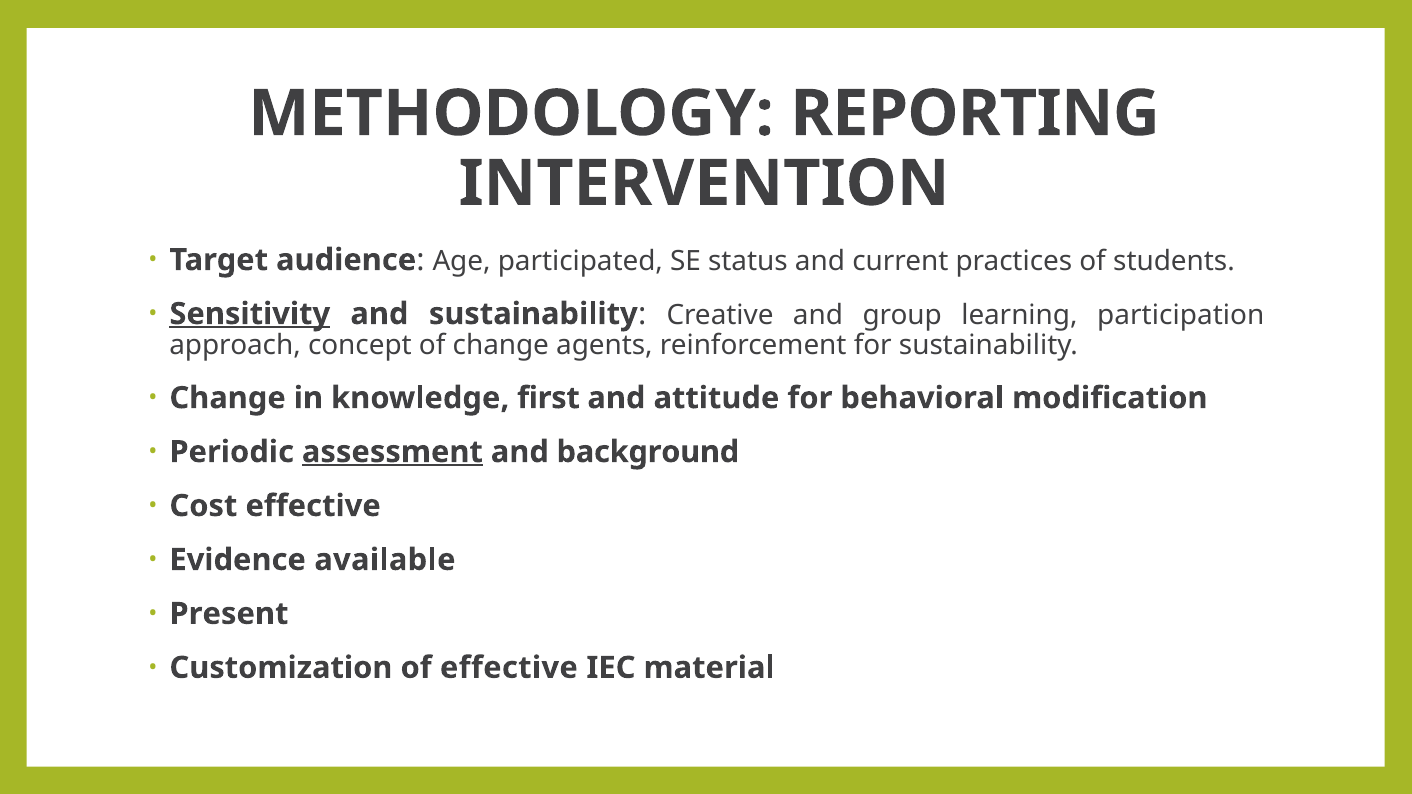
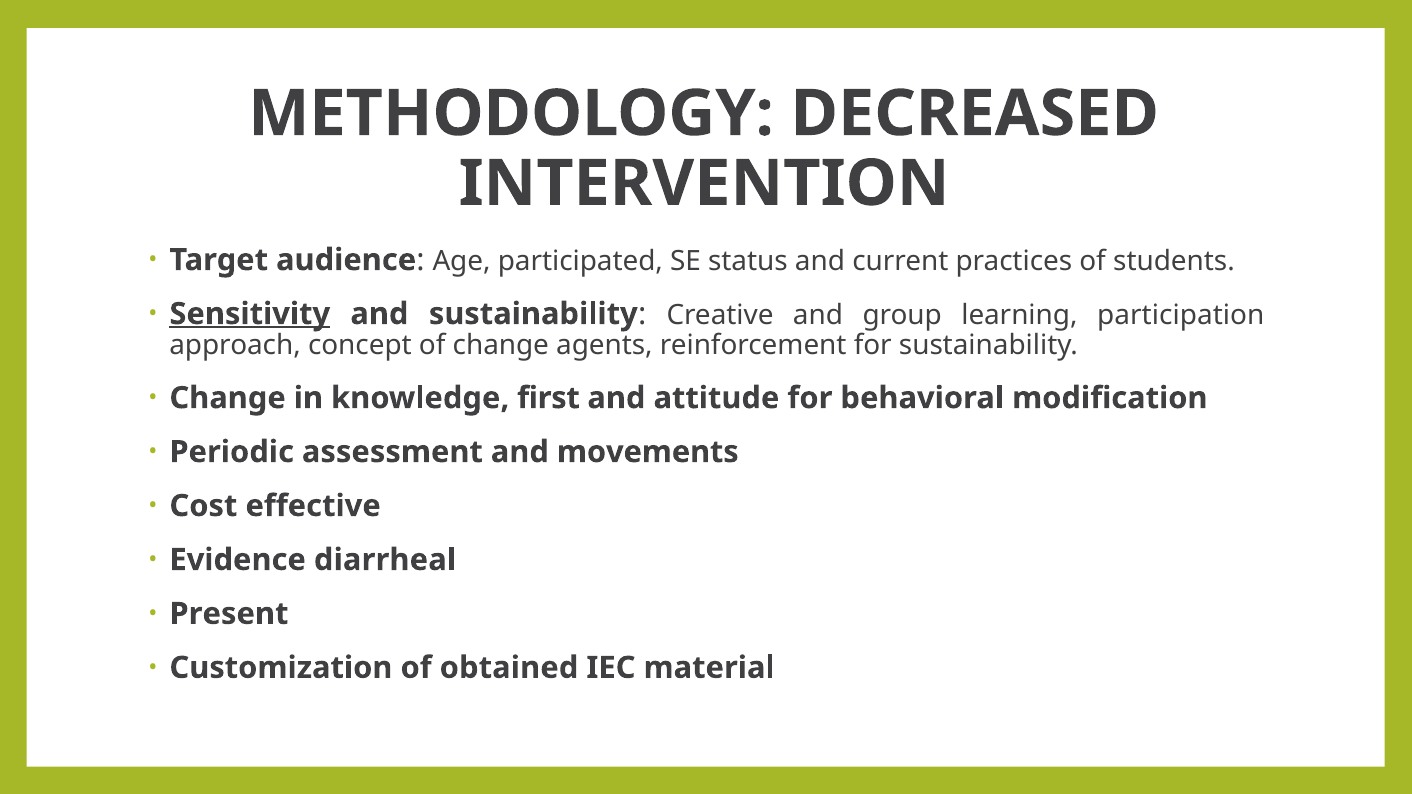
REPORTING: REPORTING -> DECREASED
assessment underline: present -> none
background: background -> movements
available: available -> diarrheal
of effective: effective -> obtained
